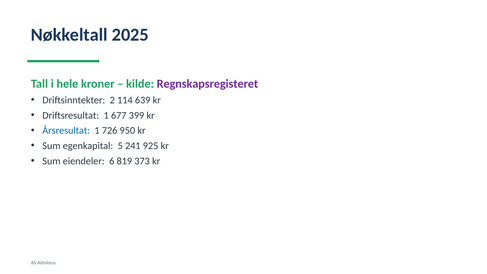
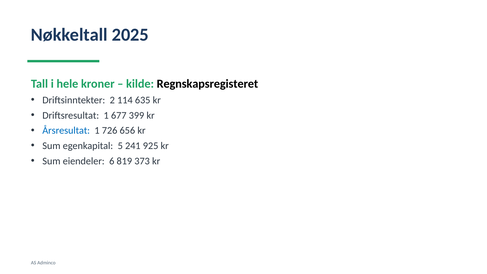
Regnskapsregisteret colour: purple -> black
639: 639 -> 635
950: 950 -> 656
